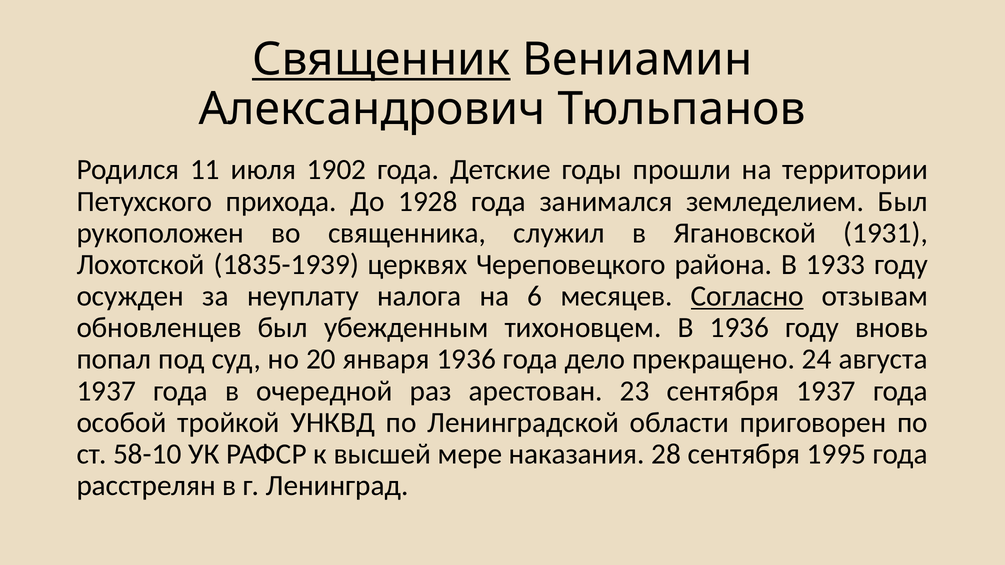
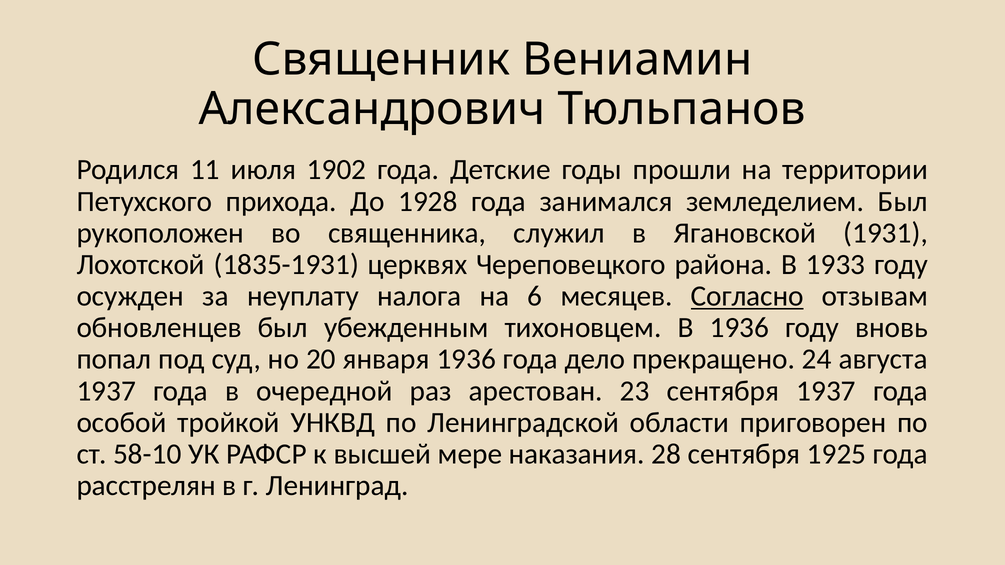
Священник underline: present -> none
1835-1939: 1835-1939 -> 1835-1931
1995: 1995 -> 1925
